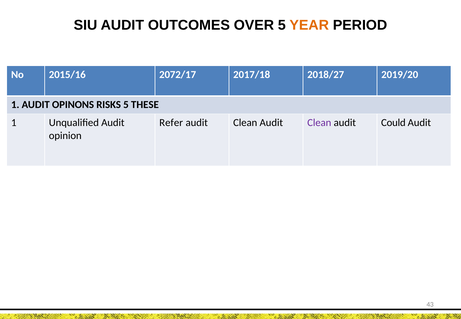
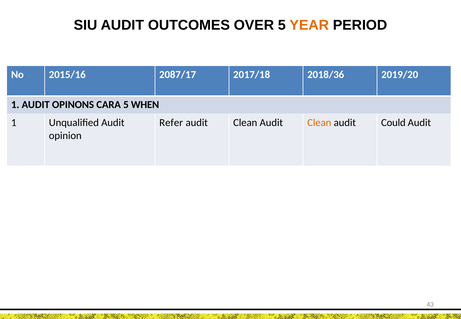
2072/17: 2072/17 -> 2087/17
2018/27: 2018/27 -> 2018/36
RISKS: RISKS -> CARA
THESE: THESE -> WHEN
Clean at (319, 123) colour: purple -> orange
